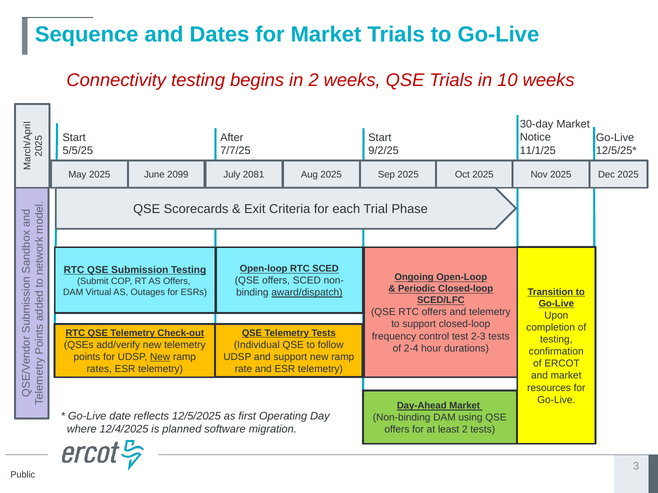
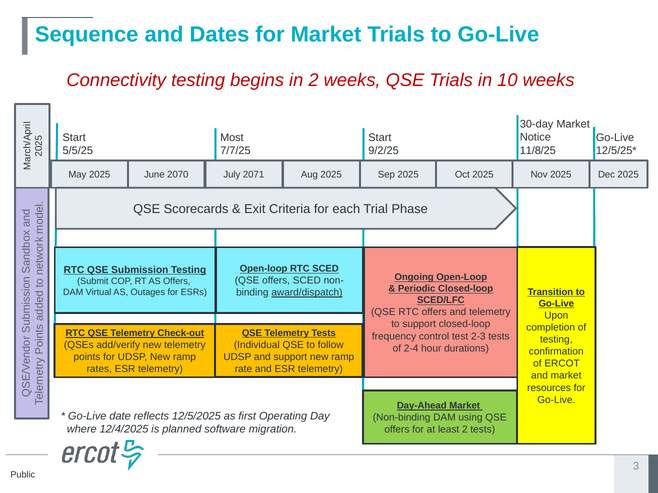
After: After -> Most
11/1/25: 11/1/25 -> 11/8/25
2099: 2099 -> 2070
2081: 2081 -> 2071
New at (160, 357) underline: present -> none
